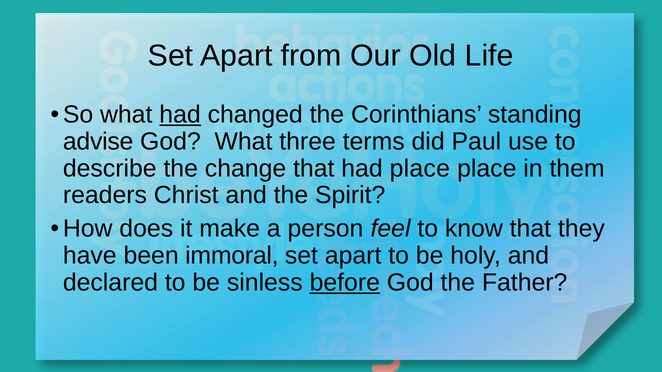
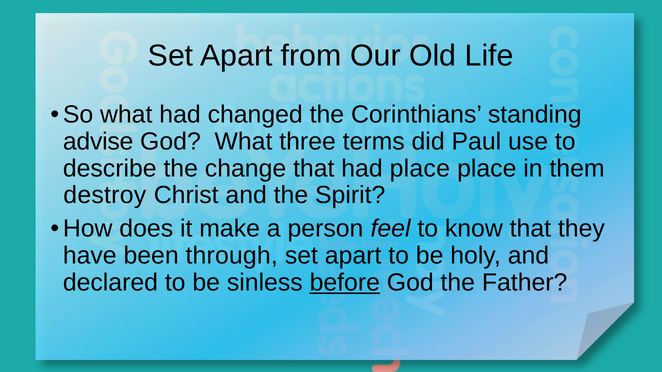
had at (180, 115) underline: present -> none
readers: readers -> destroy
immoral: immoral -> through
